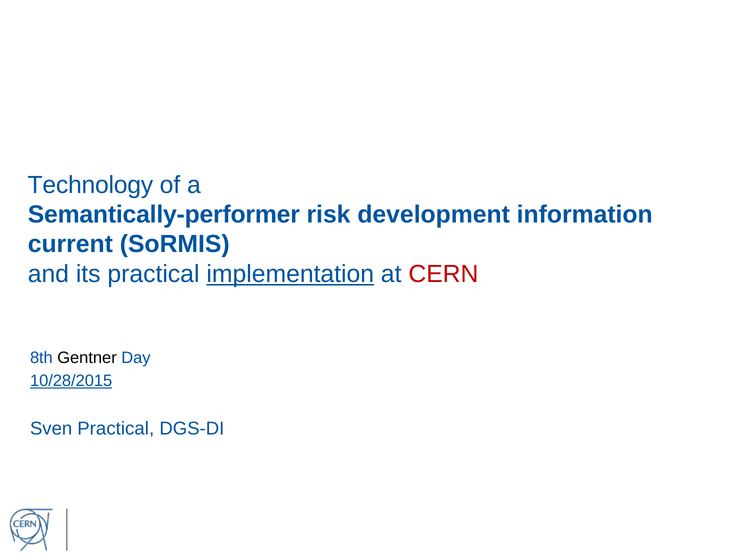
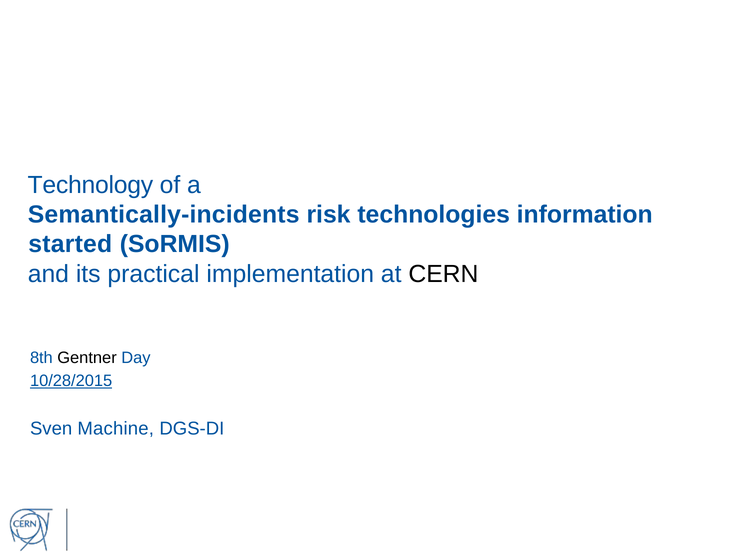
Semantically-performer: Semantically-performer -> Semantically-incidents
development: development -> technologies
current: current -> started
implementation underline: present -> none
CERN colour: red -> black
Sven Practical: Practical -> Machine
